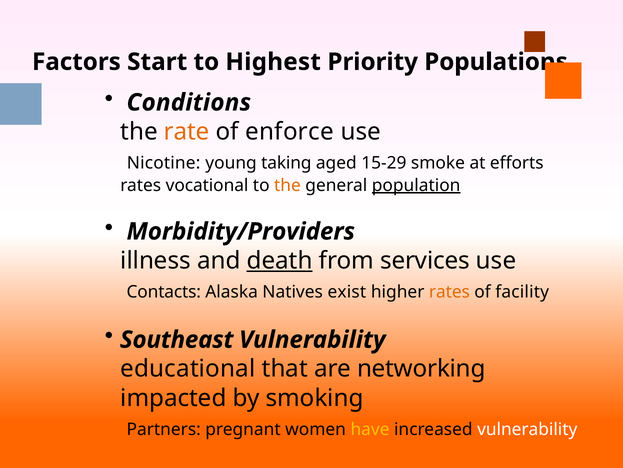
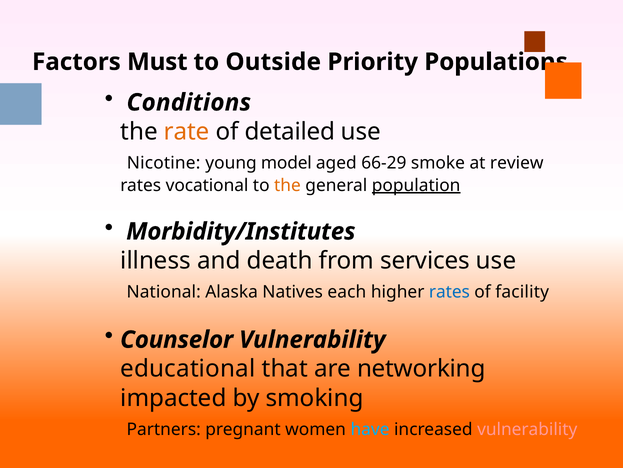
Start: Start -> Must
Highest: Highest -> Outside
enforce: enforce -> detailed
taking: taking -> model
15-29: 15-29 -> 66-29
efforts: efforts -> review
Morbidity/Providers: Morbidity/Providers -> Morbidity/Institutes
death underline: present -> none
Contacts: Contacts -> National
exist: exist -> each
rates at (449, 292) colour: orange -> blue
Southeast: Southeast -> Counselor
have colour: yellow -> light blue
vulnerability at (527, 429) colour: white -> pink
